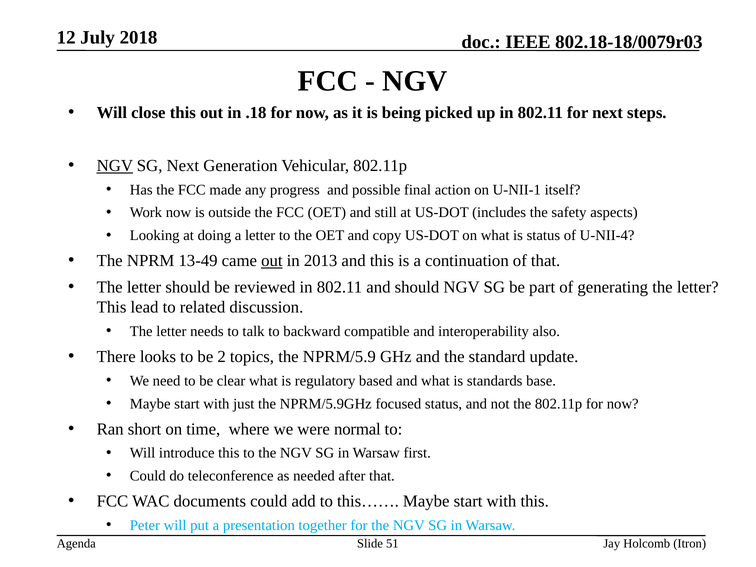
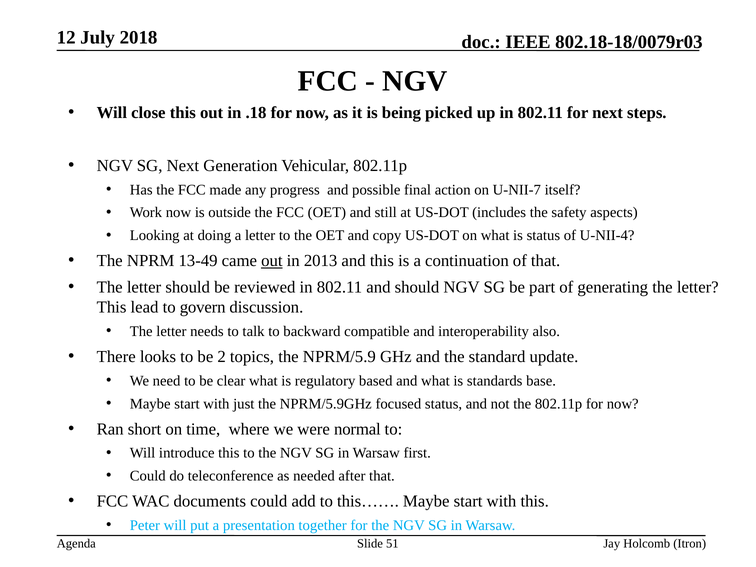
NGV at (115, 166) underline: present -> none
U-NII-1: U-NII-1 -> U-NII-7
related: related -> govern
